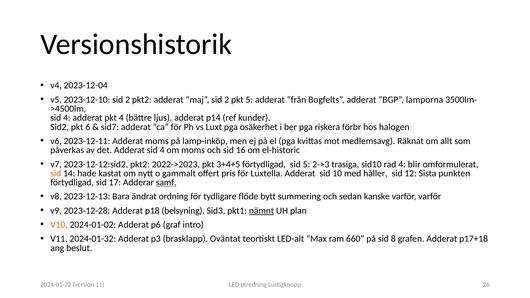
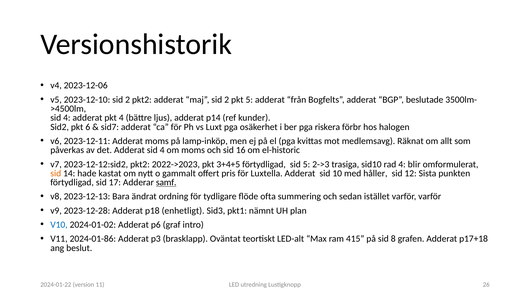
2023-12-04: 2023-12-04 -> 2023-12-06
lamporna: lamporna -> beslutade
bytt: bytt -> ofta
kanske: kanske -> istället
belsyning: belsyning -> enhetligt
nämnt underline: present -> none
V10 colour: orange -> blue
2024-01-32: 2024-01-32 -> 2024-01-86
660: 660 -> 415
